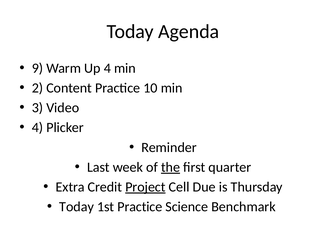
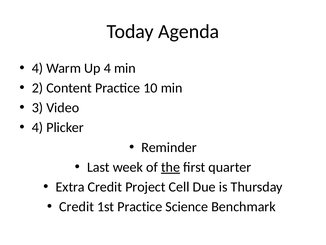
9 at (37, 68): 9 -> 4
Project underline: present -> none
Today at (77, 206): Today -> Credit
